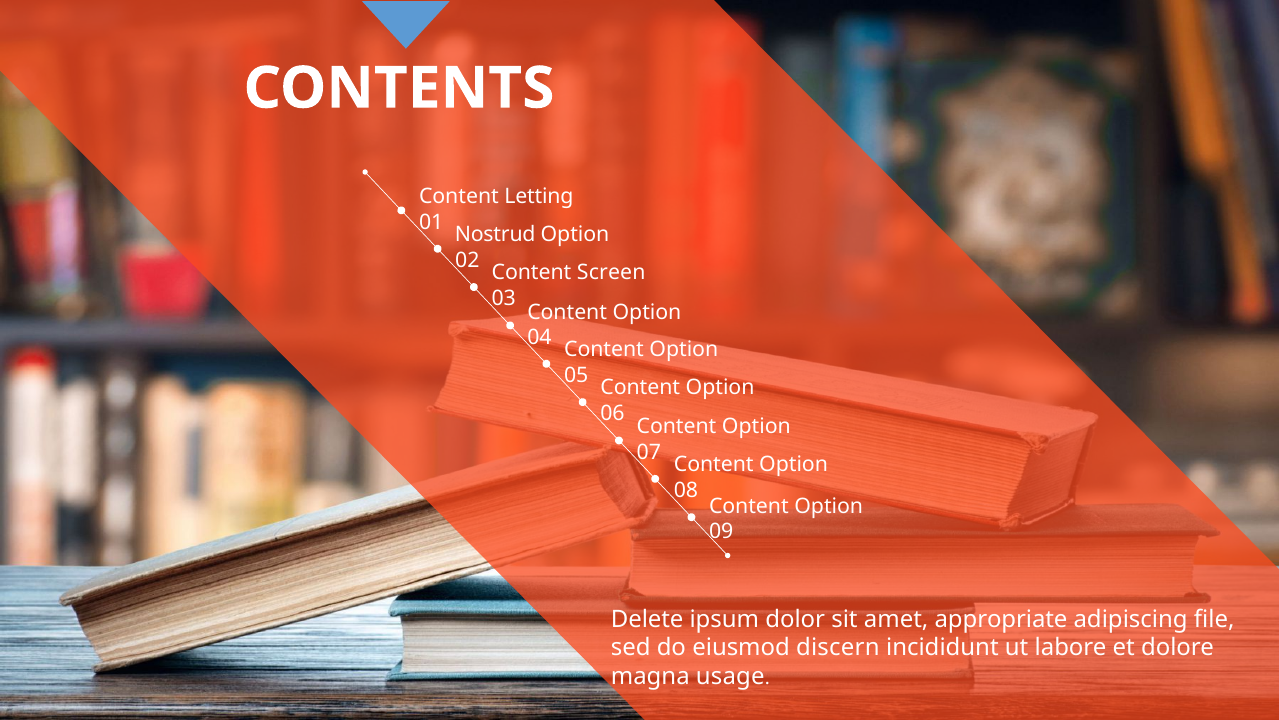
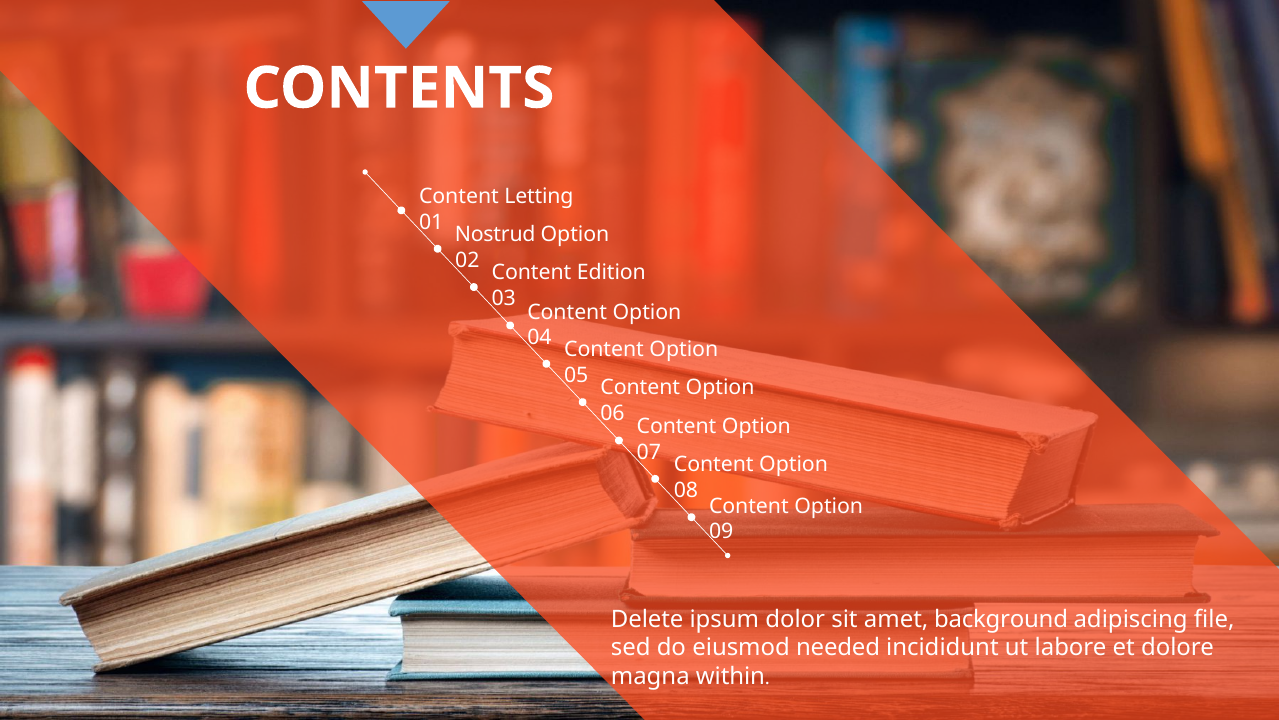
Screen: Screen -> Edition
appropriate: appropriate -> background
discern: discern -> needed
usage: usage -> within
